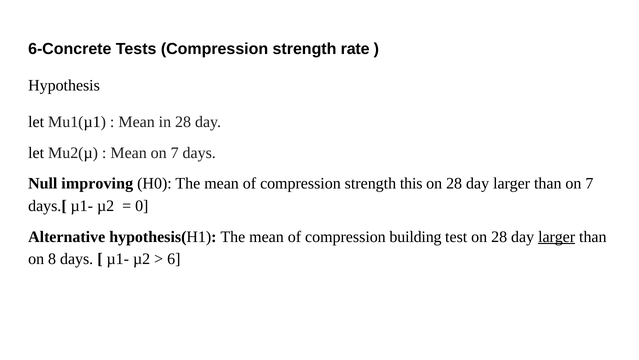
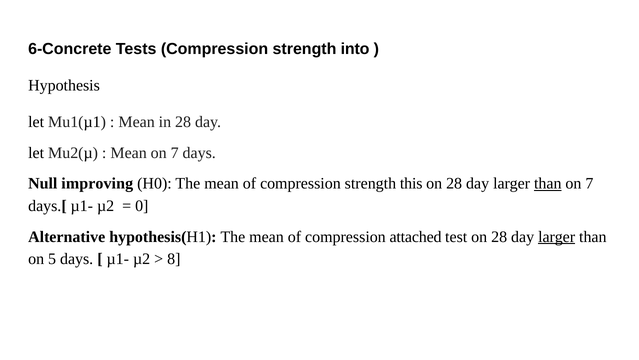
rate: rate -> into
than at (548, 183) underline: none -> present
building: building -> attached
8: 8 -> 5
6: 6 -> 8
